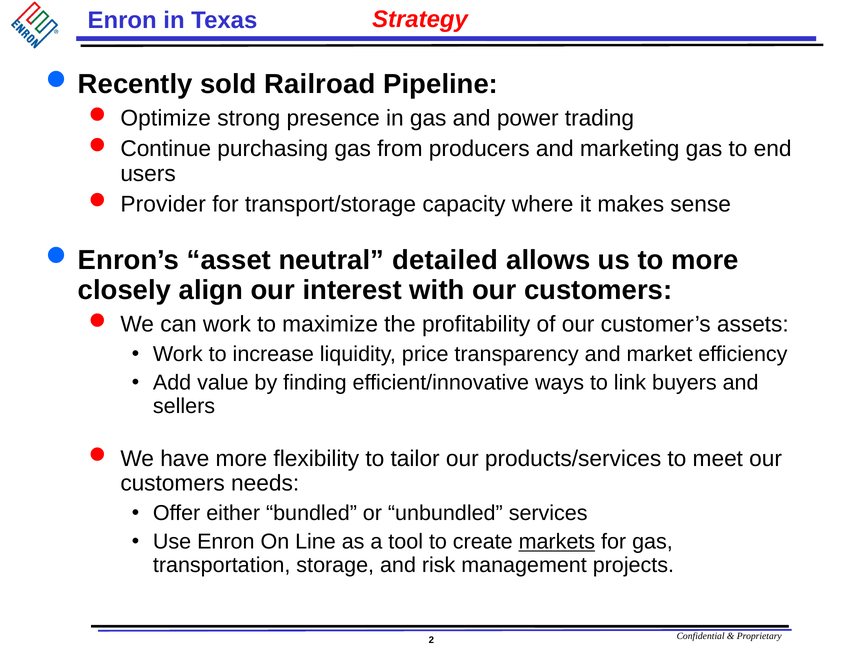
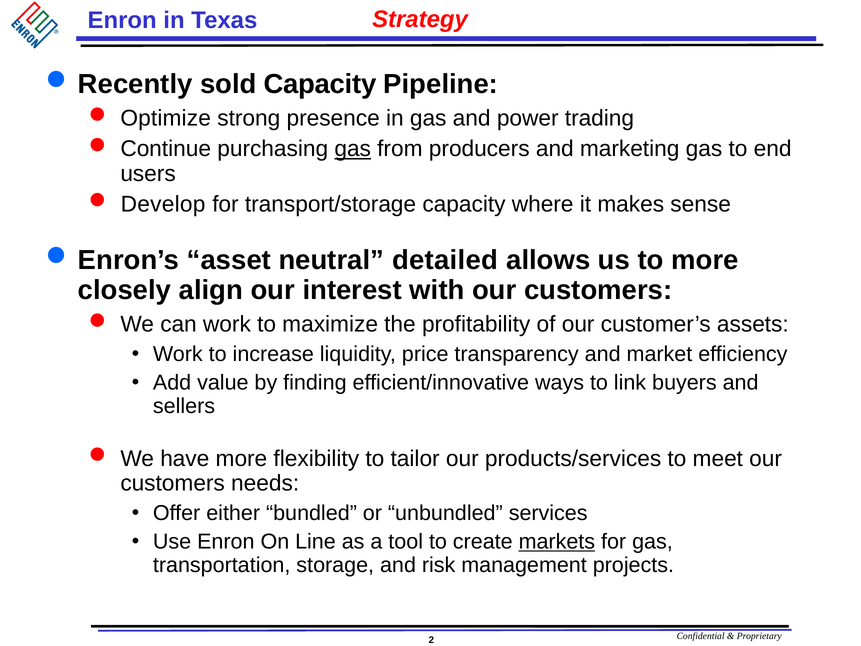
sold Railroad: Railroad -> Capacity
gas at (353, 149) underline: none -> present
Provider: Provider -> Develop
